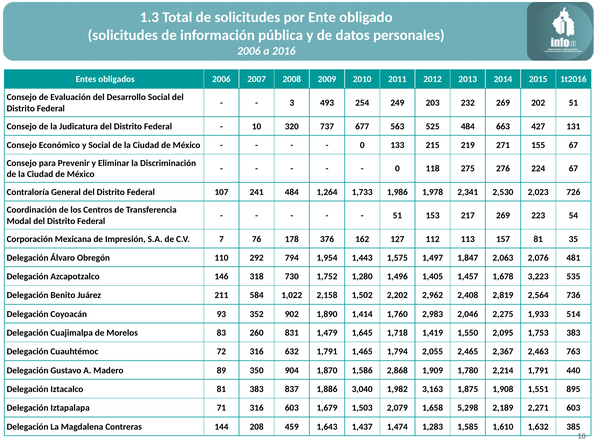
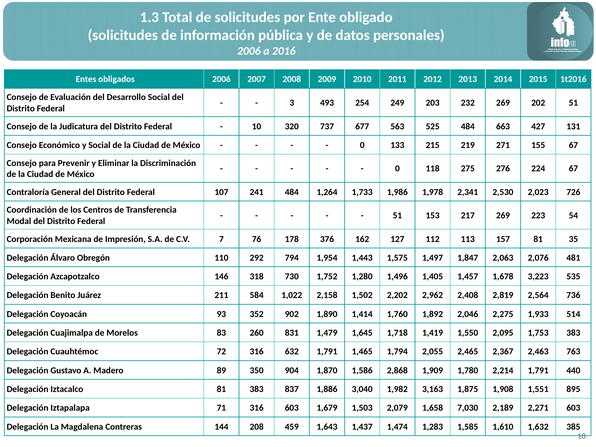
2,983: 2,983 -> 1,892
5,298: 5,298 -> 7,030
